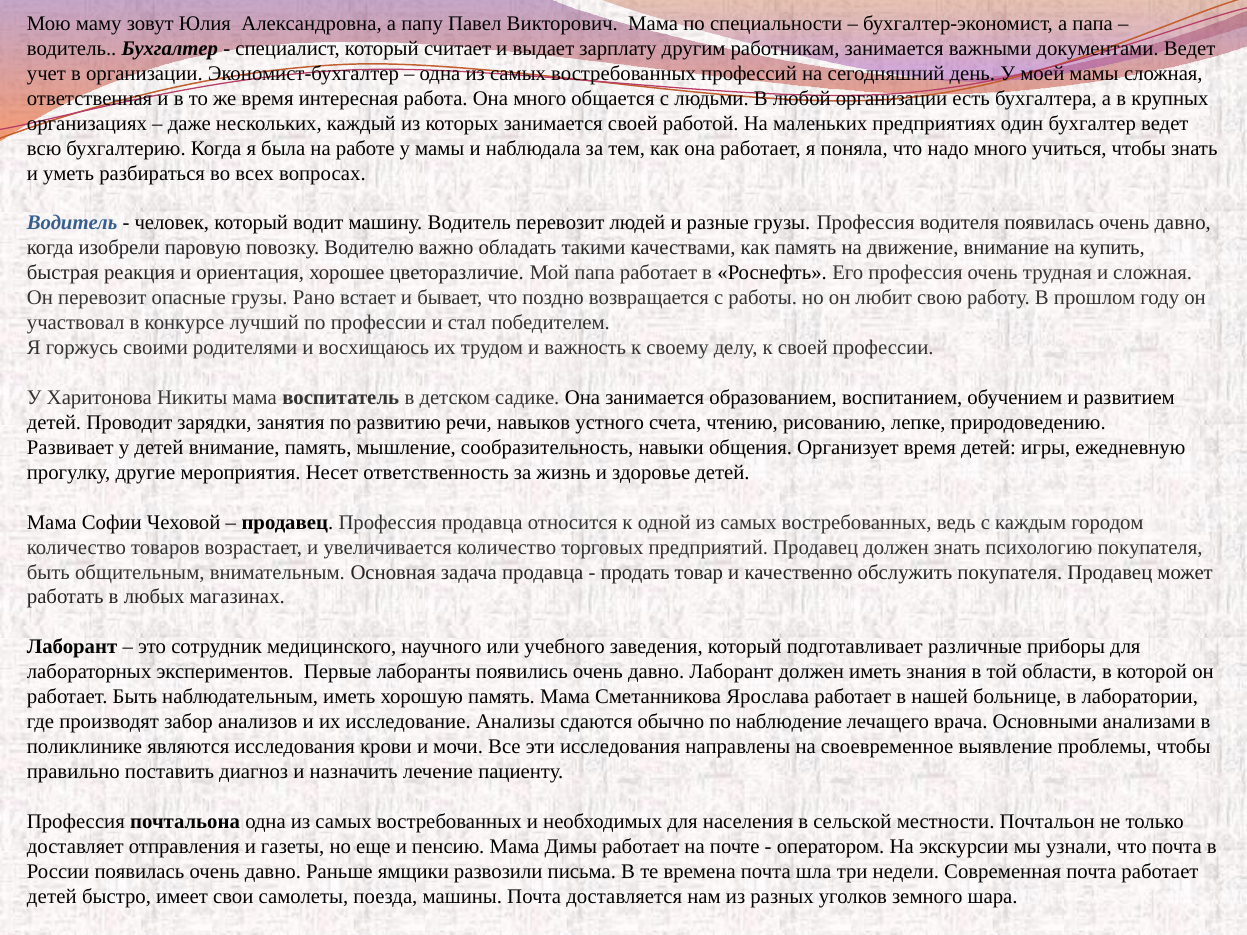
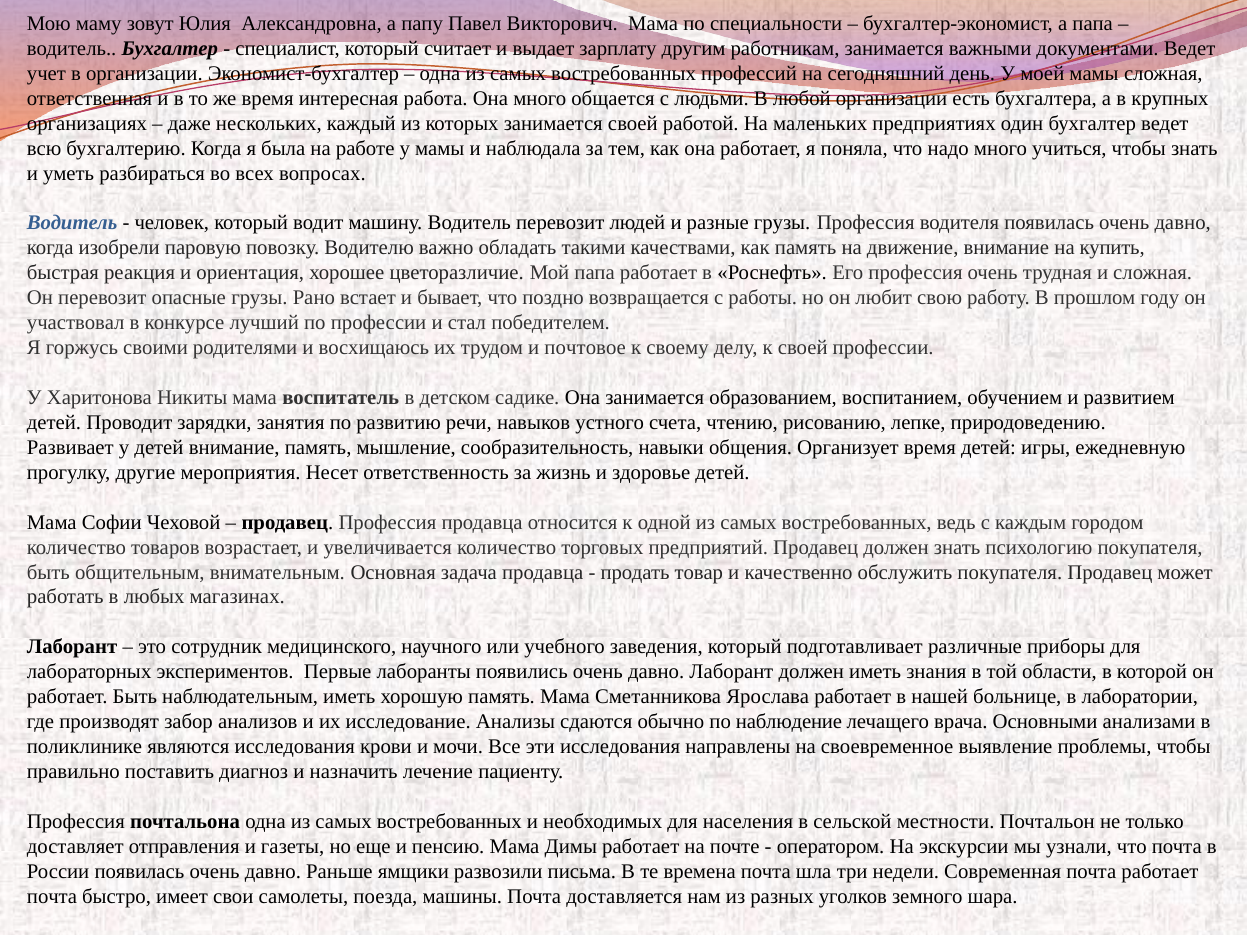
важность: важность -> почтовое
детей at (52, 897): детей -> почта
